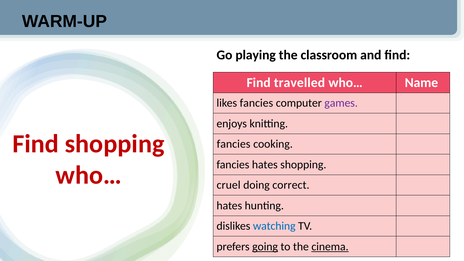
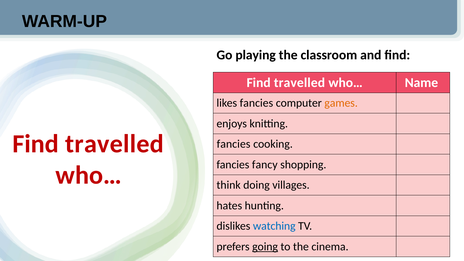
games colour: purple -> orange
shopping at (115, 144): shopping -> travelled
fancies hates: hates -> fancy
cruel: cruel -> think
correct: correct -> villages
cinema underline: present -> none
